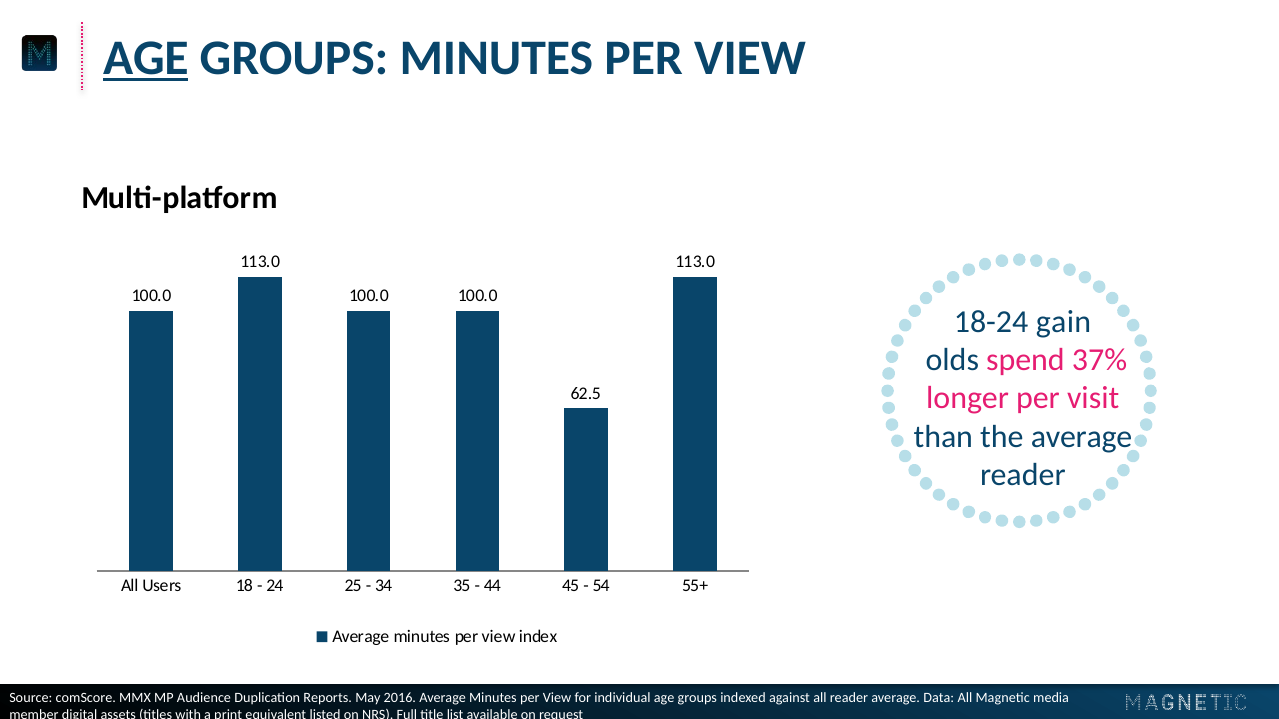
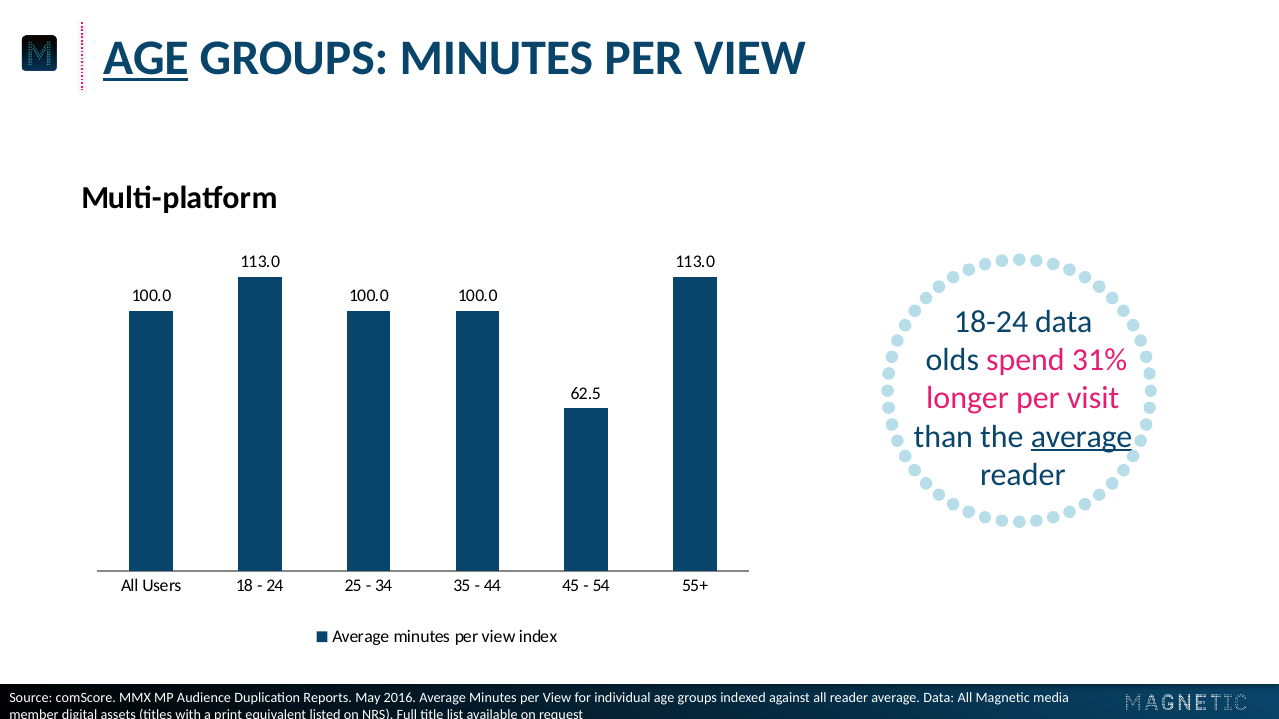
18-24 gain: gain -> data
37%: 37% -> 31%
average at (1082, 437) underline: none -> present
